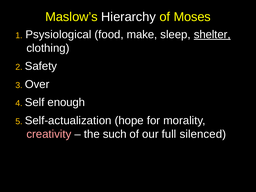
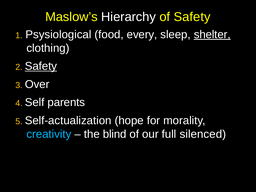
of Moses: Moses -> Safety
make: make -> every
Safety at (41, 66) underline: none -> present
enough: enough -> parents
creativity colour: pink -> light blue
such: such -> blind
